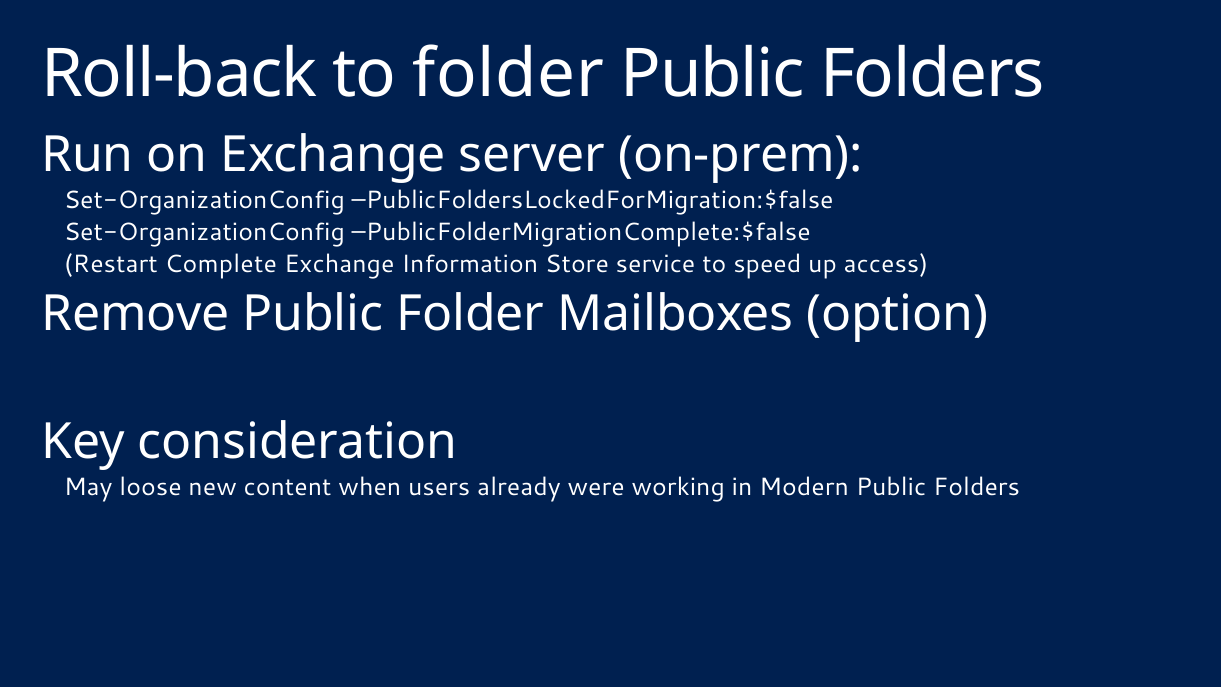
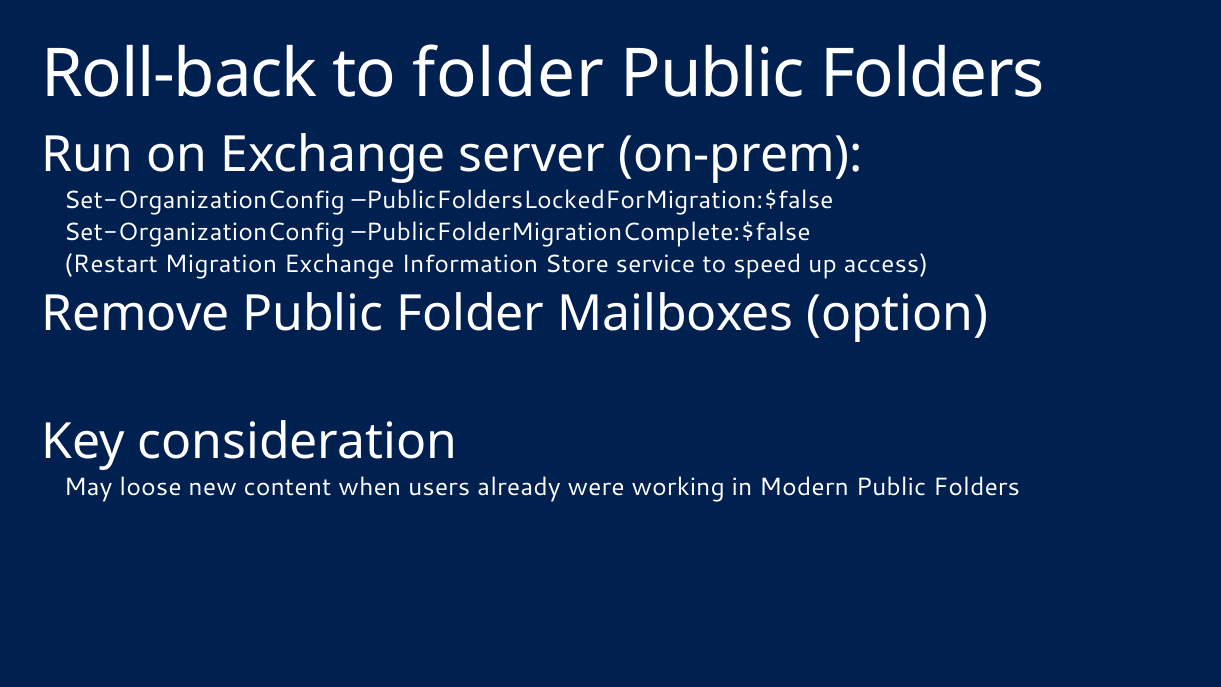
Complete: Complete -> Migration
